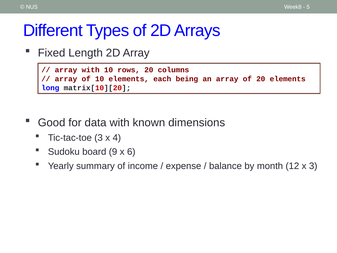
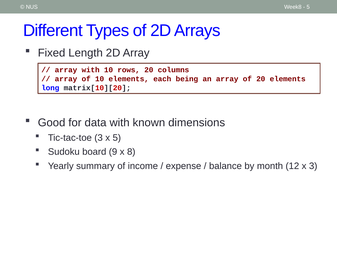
x 4: 4 -> 5
6: 6 -> 8
